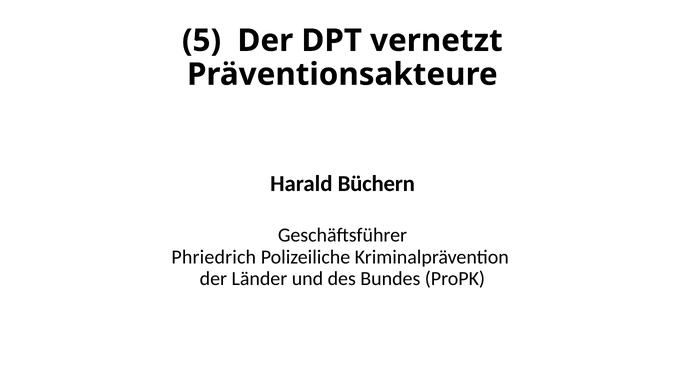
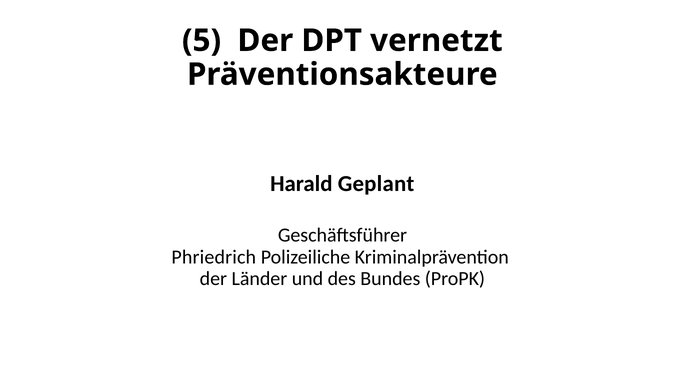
Büchern: Büchern -> Geplant
